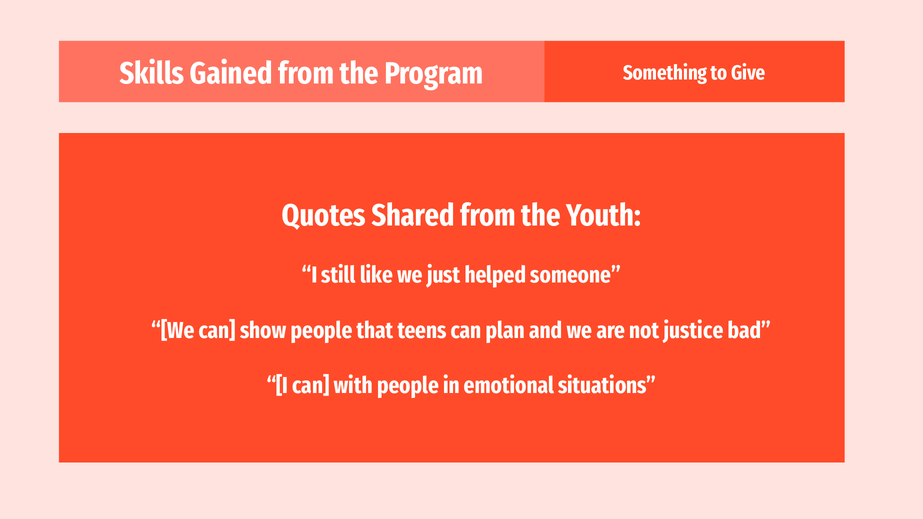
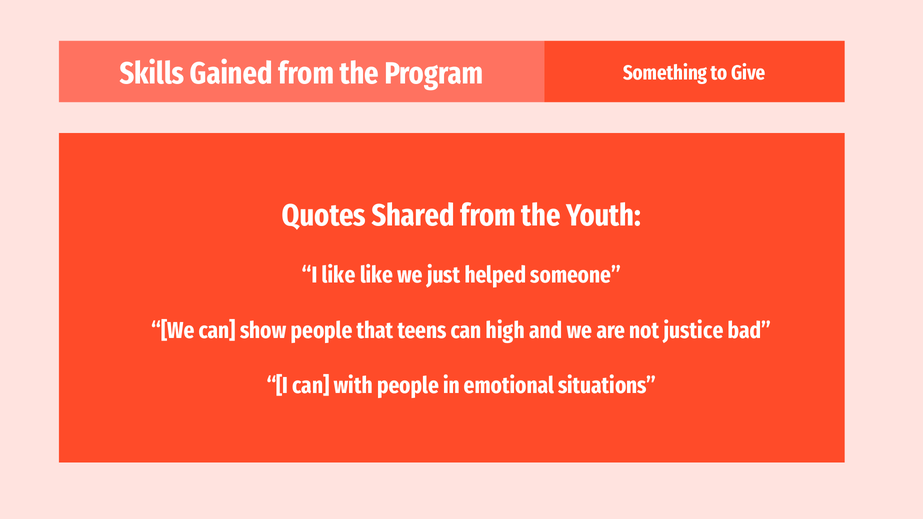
I still: still -> like
plan: plan -> high
